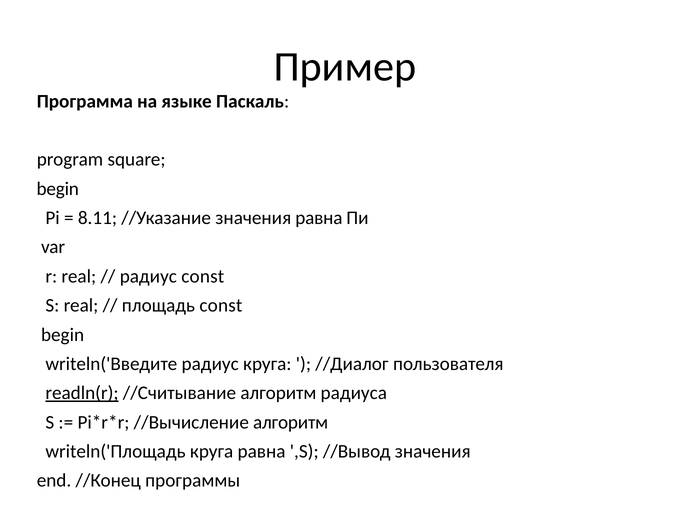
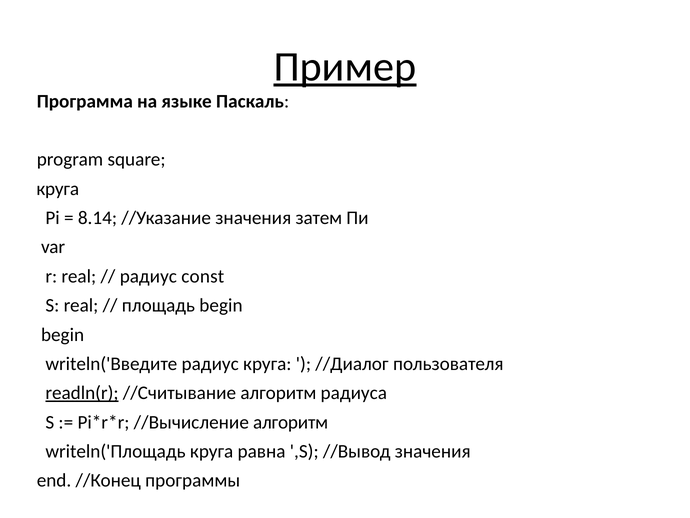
Пример underline: none -> present
begin at (58, 189): begin -> круга
8.11: 8.11 -> 8.14
значения равна: равна -> затем
площадь const: const -> begin
